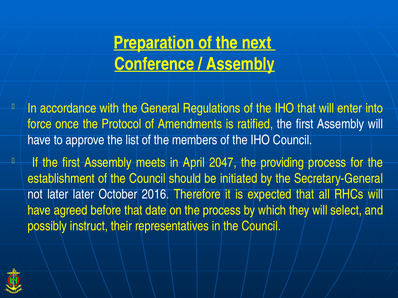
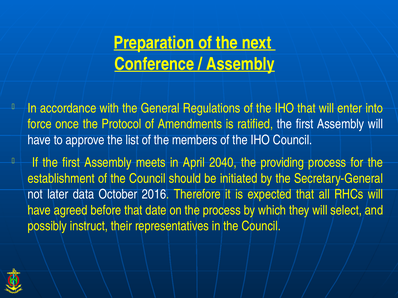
2047: 2047 -> 2040
later later: later -> data
